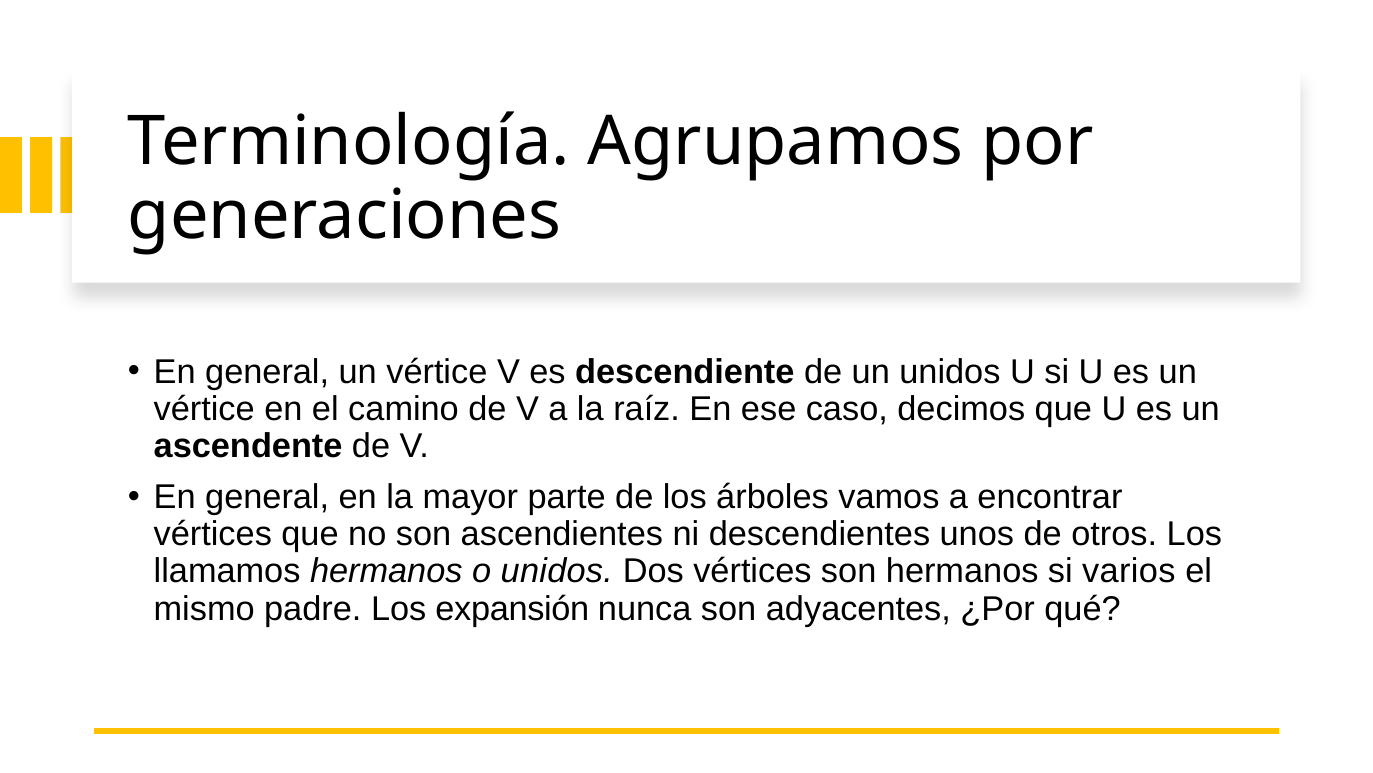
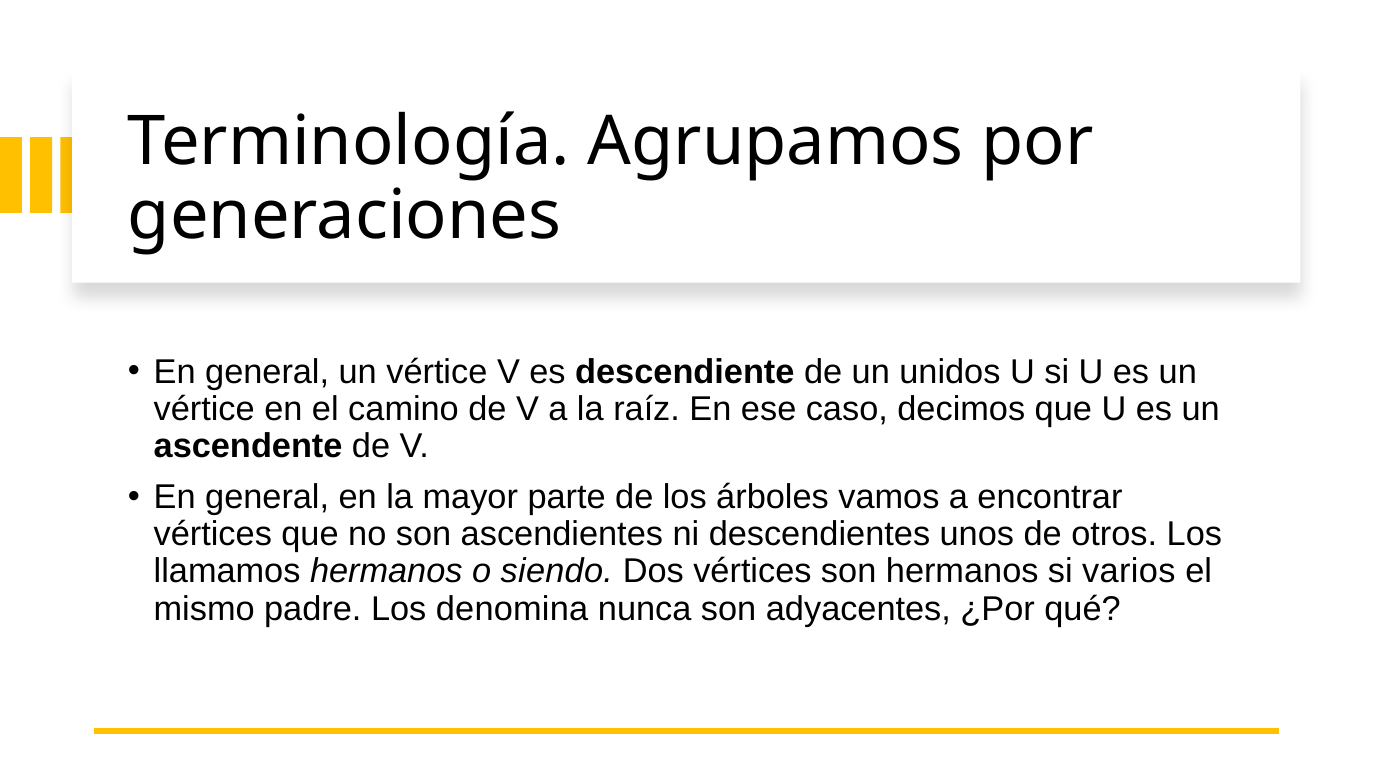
o unidos: unidos -> siendo
expansión: expansión -> denomina
